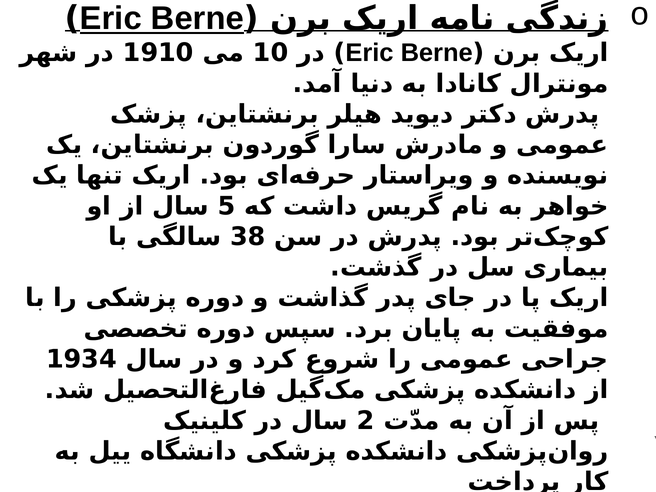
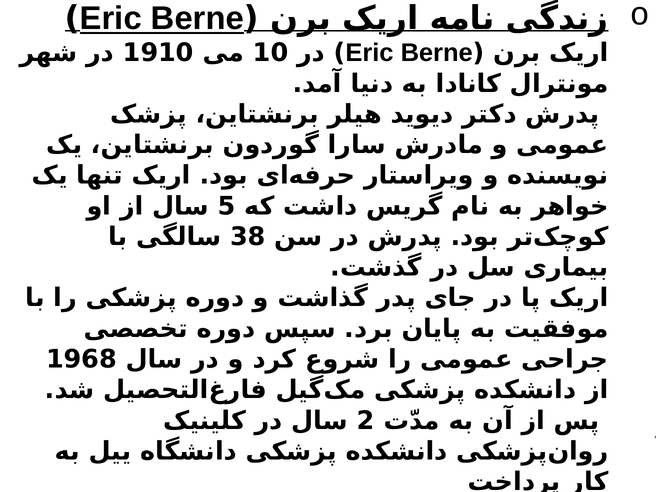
1934: 1934 -> 1968
